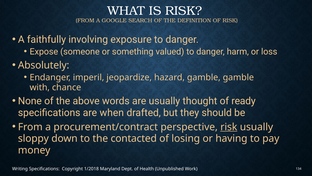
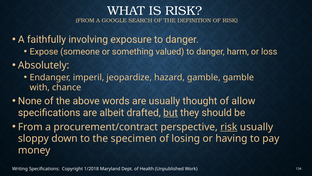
ready: ready -> allow
when: when -> albeit
but underline: none -> present
contacted: contacted -> specimen
